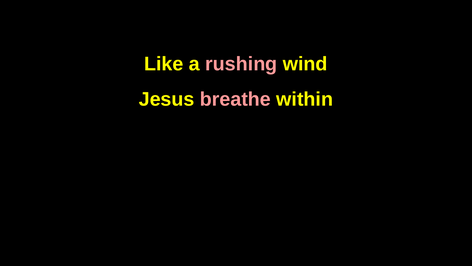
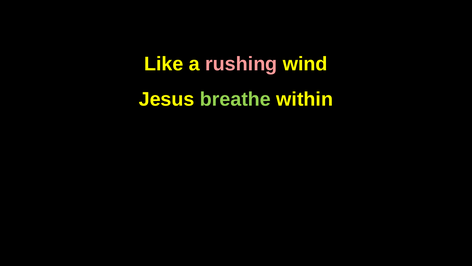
breathe colour: pink -> light green
